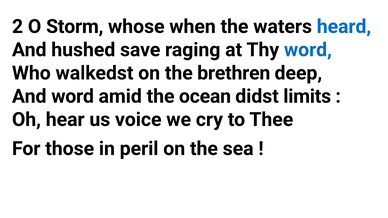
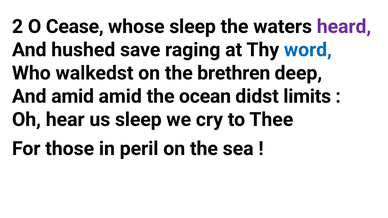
Storm: Storm -> Cease
whose when: when -> sleep
heard colour: blue -> purple
And word: word -> amid
us voice: voice -> sleep
